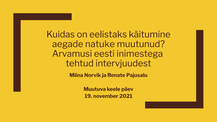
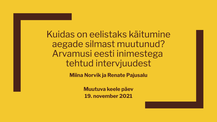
natuke: natuke -> silmast
